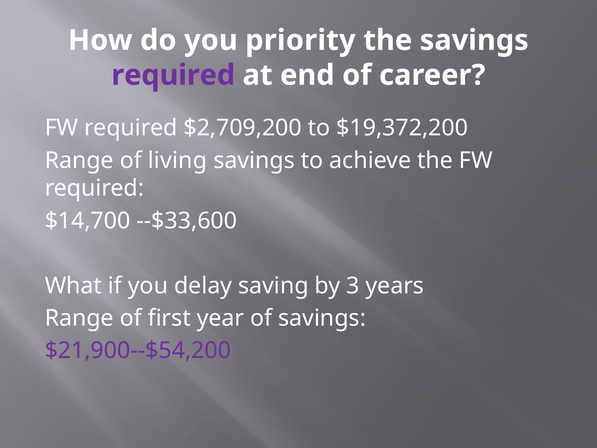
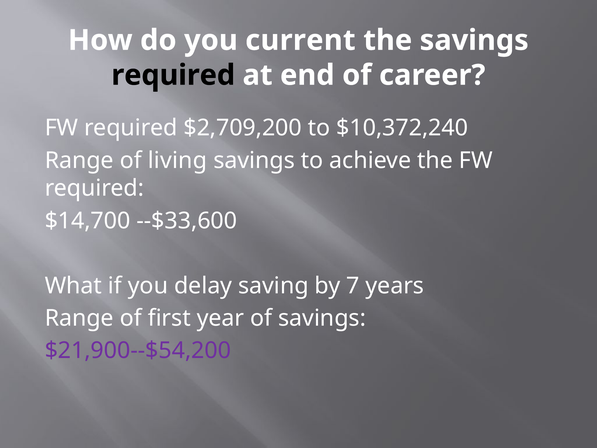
priority: priority -> current
required at (173, 75) colour: purple -> black
$19,372,200: $19,372,200 -> $10,372,240
3: 3 -> 7
